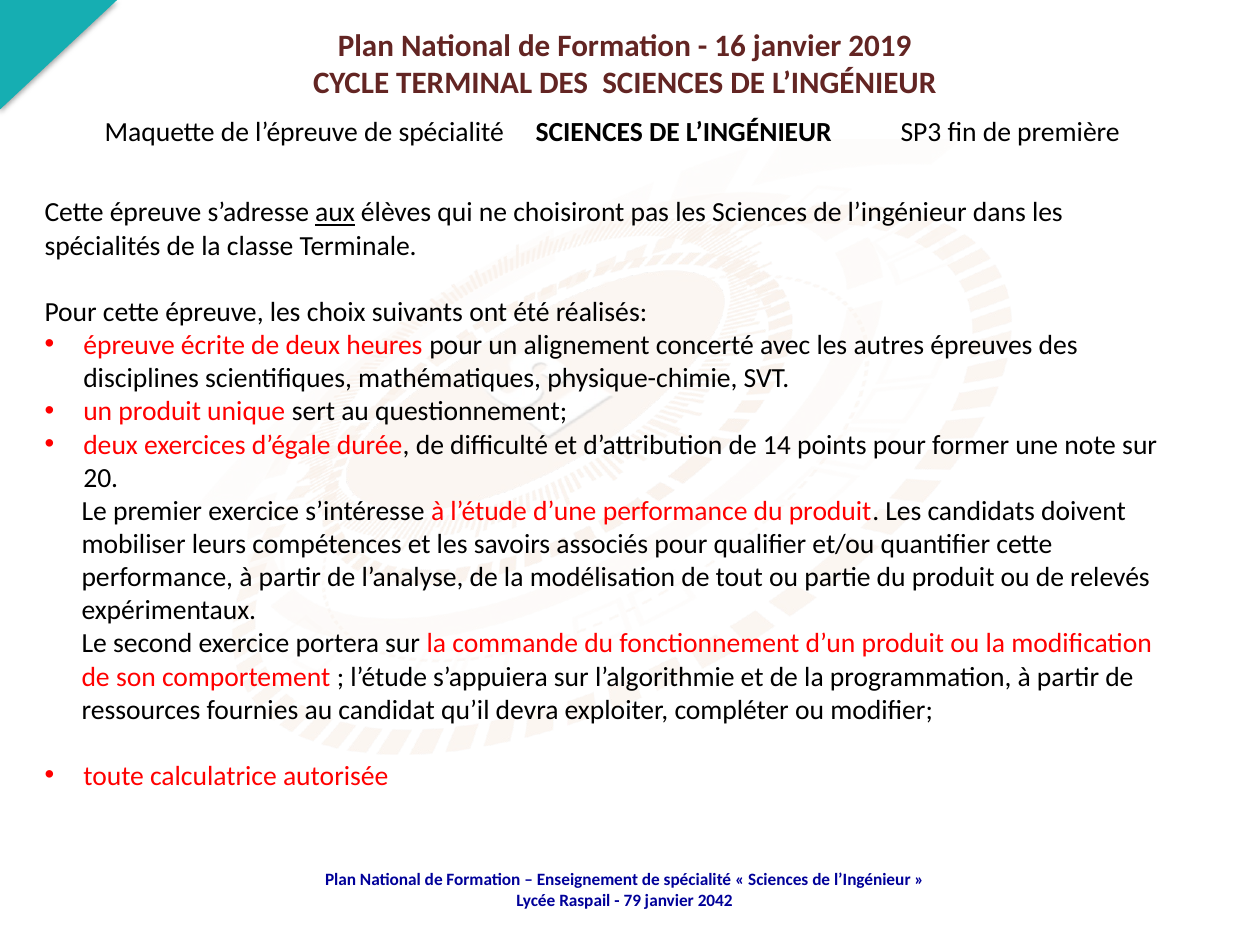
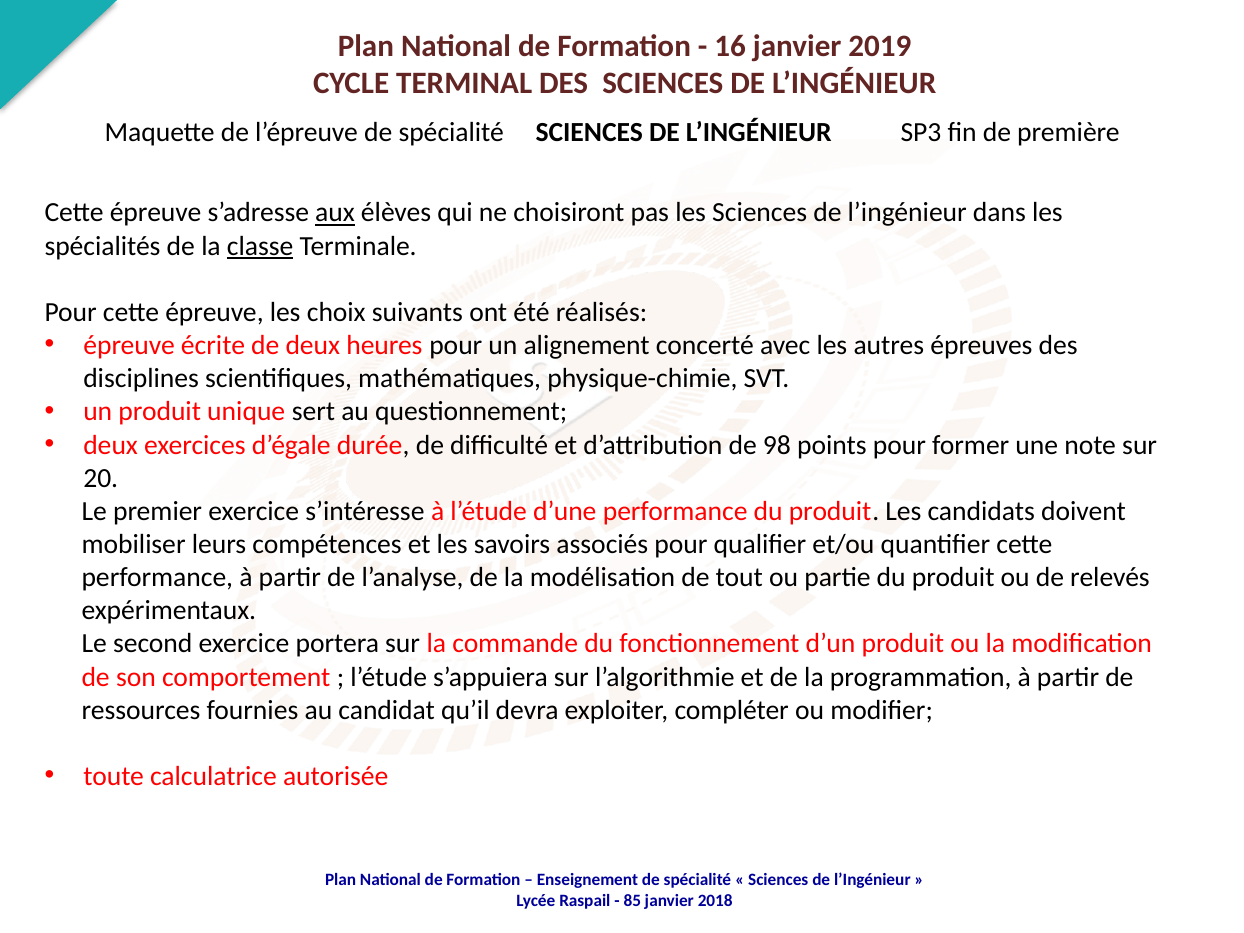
classe underline: none -> present
14: 14 -> 98
79: 79 -> 85
2042: 2042 -> 2018
